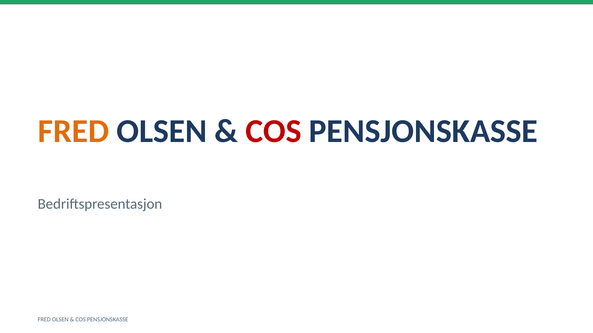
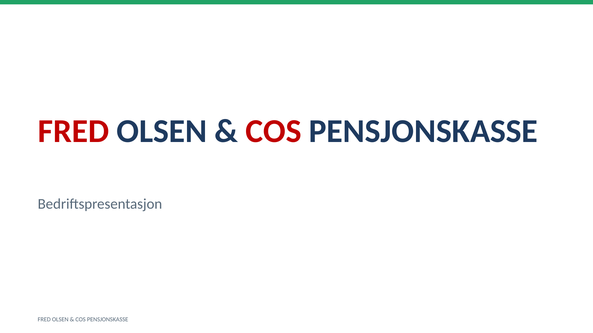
FRED at (73, 132) colour: orange -> red
